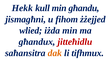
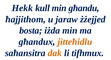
jismagħni: jismagħni -> ħajjithom
fihom: fihom -> jaraw
wlied: wlied -> bosta
jitteħidlu colour: red -> orange
